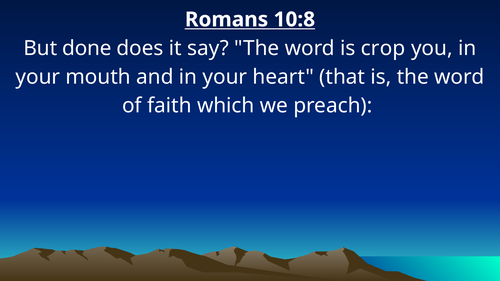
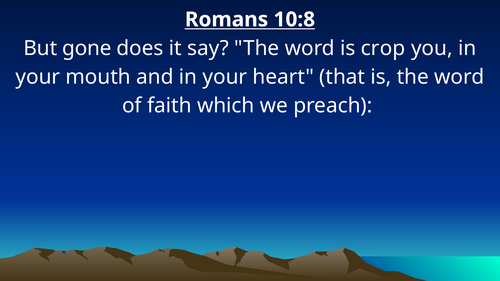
done: done -> gone
